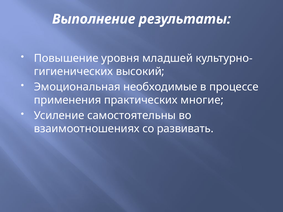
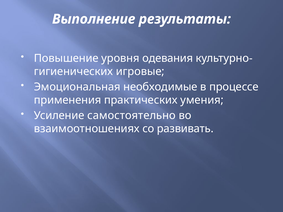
младшей: младшей -> одевания
высокий: высокий -> игровые
многие: многие -> умения
самостоятельны: самостоятельны -> самостоятельно
